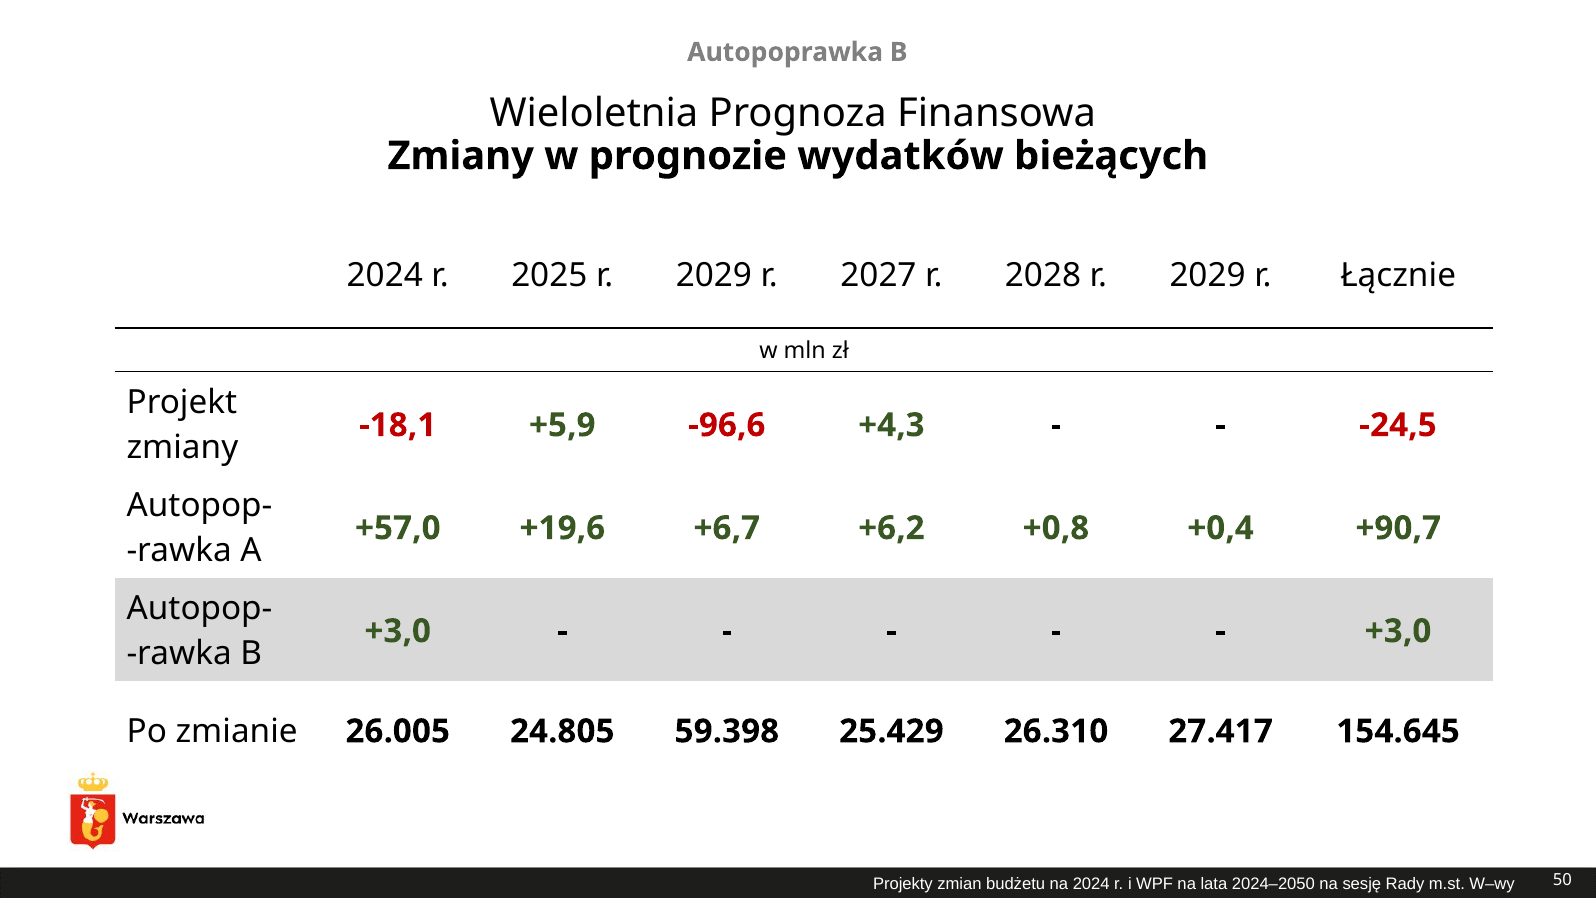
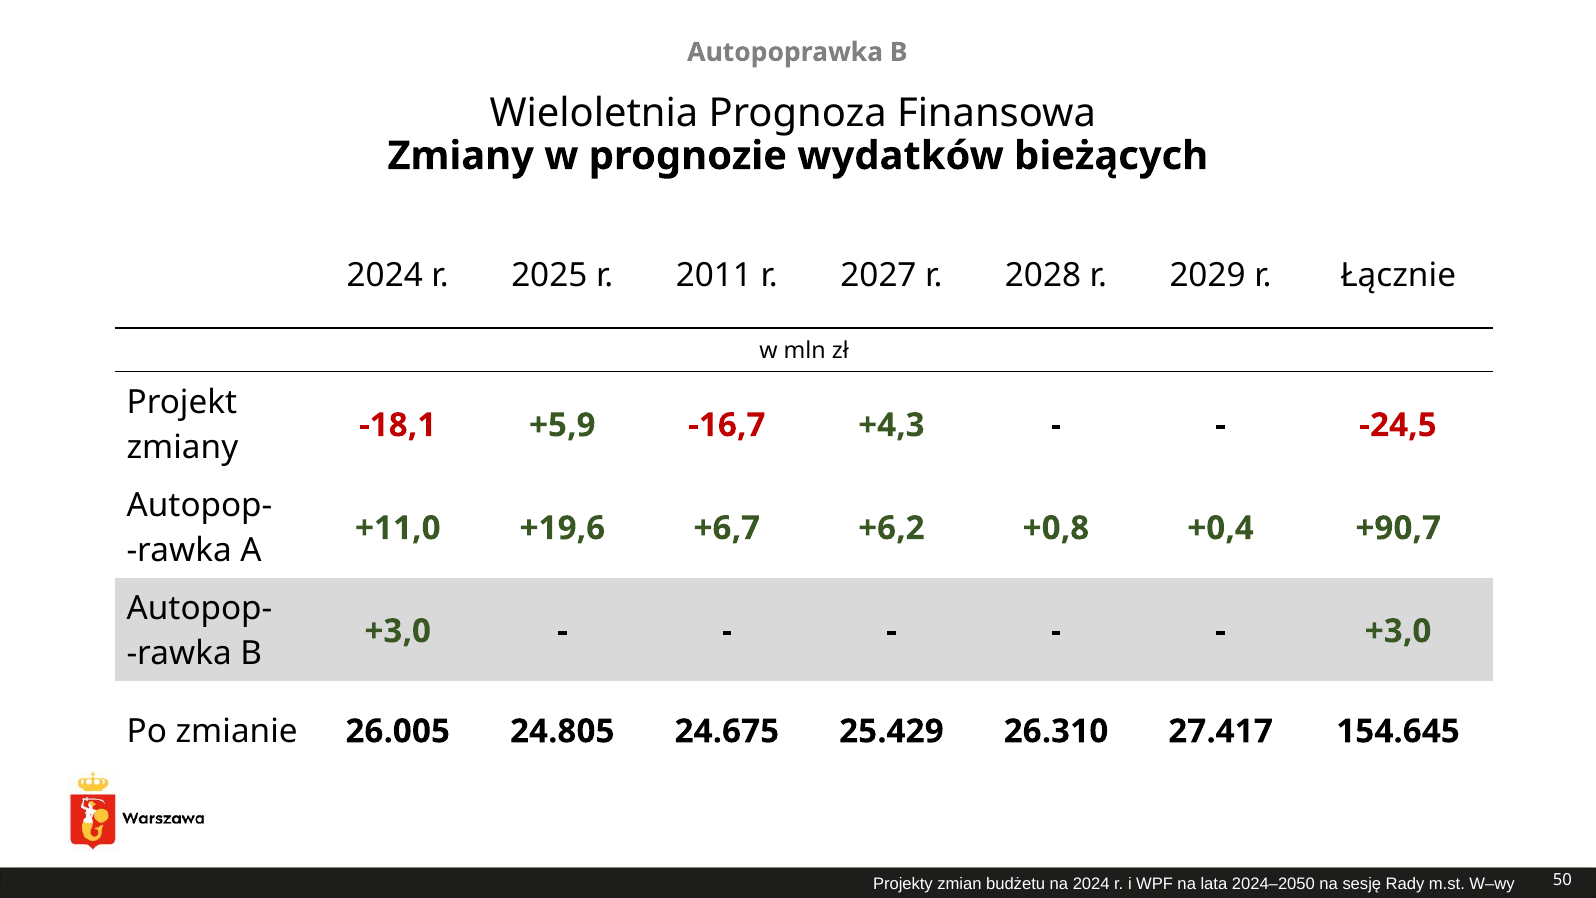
2025 r 2029: 2029 -> 2011
-96,6: -96,6 -> -16,7
+57,0: +57,0 -> +11,0
59.398: 59.398 -> 24.675
